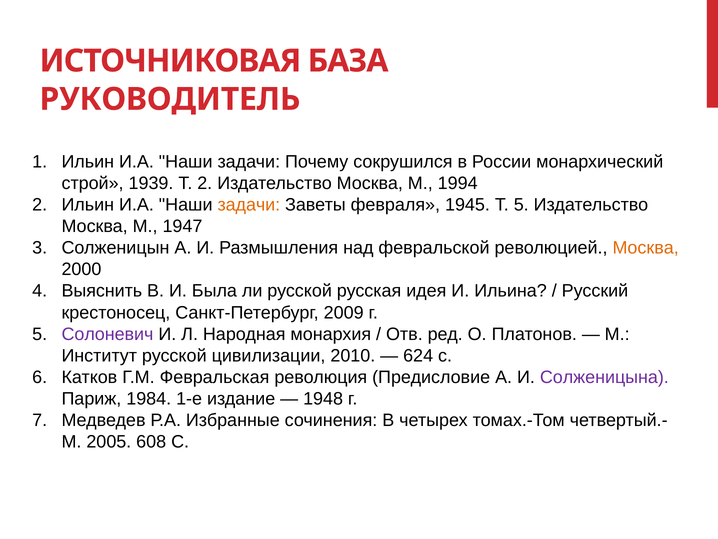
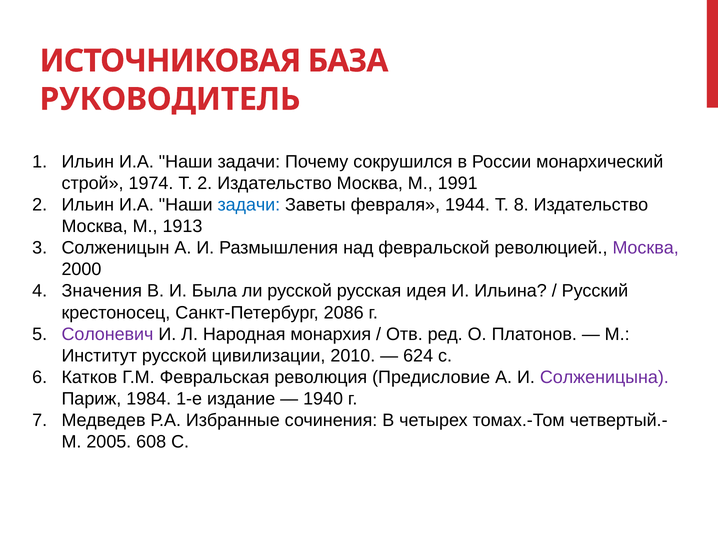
1939: 1939 -> 1974
1994: 1994 -> 1991
задачи at (249, 205) colour: orange -> blue
1945: 1945 -> 1944
Т 5: 5 -> 8
1947: 1947 -> 1913
Москва at (646, 248) colour: orange -> purple
Выяснить: Выяснить -> Значения
2009: 2009 -> 2086
1948: 1948 -> 1940
